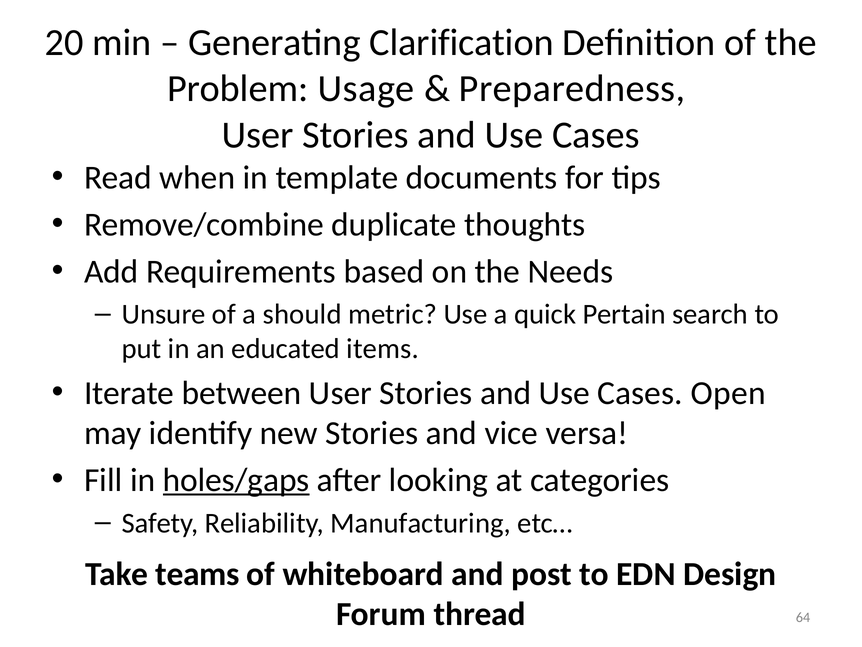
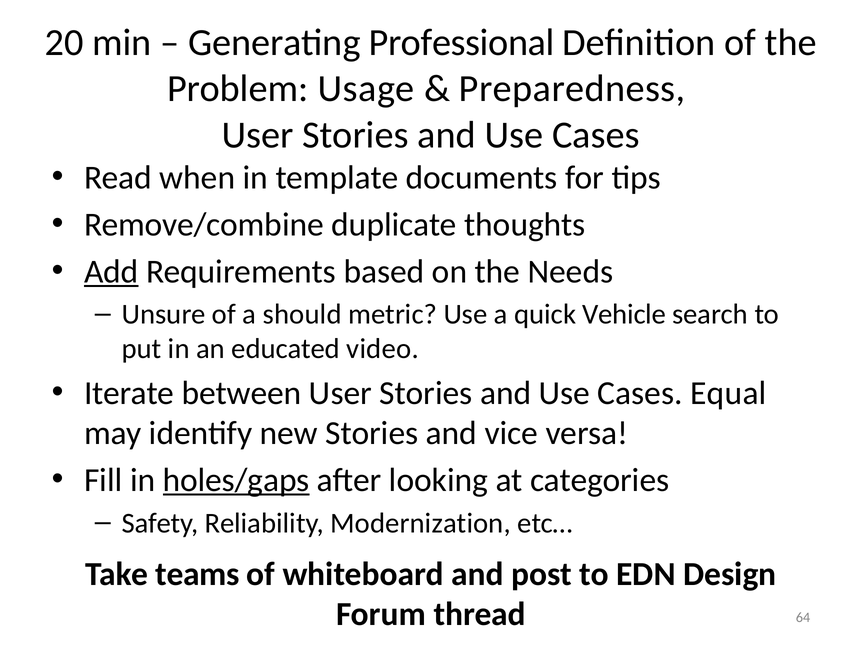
Clarification: Clarification -> Professional
Add underline: none -> present
Pertain: Pertain -> Vehicle
items: items -> video
Open: Open -> Equal
Manufacturing: Manufacturing -> Modernization
